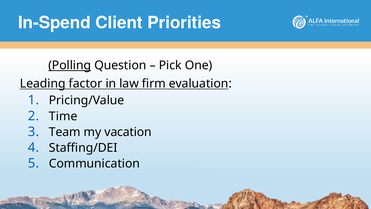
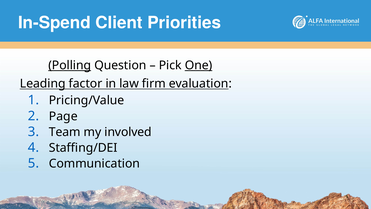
One underline: none -> present
Time: Time -> Page
vacation: vacation -> involved
